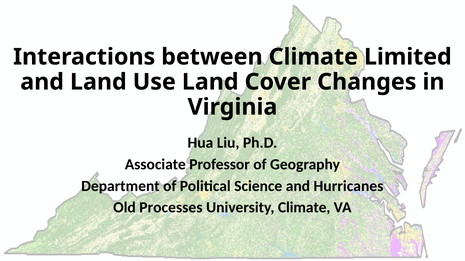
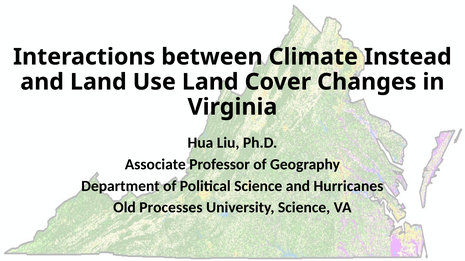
Limited: Limited -> Instead
University Climate: Climate -> Science
